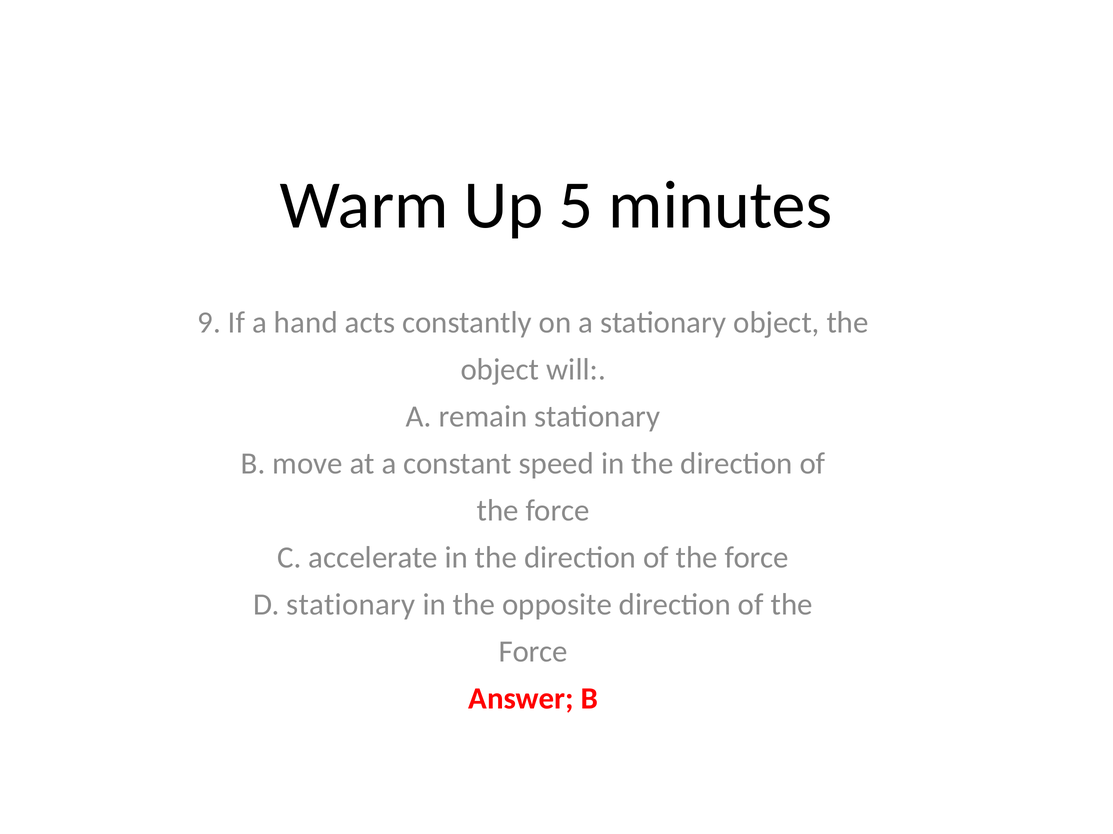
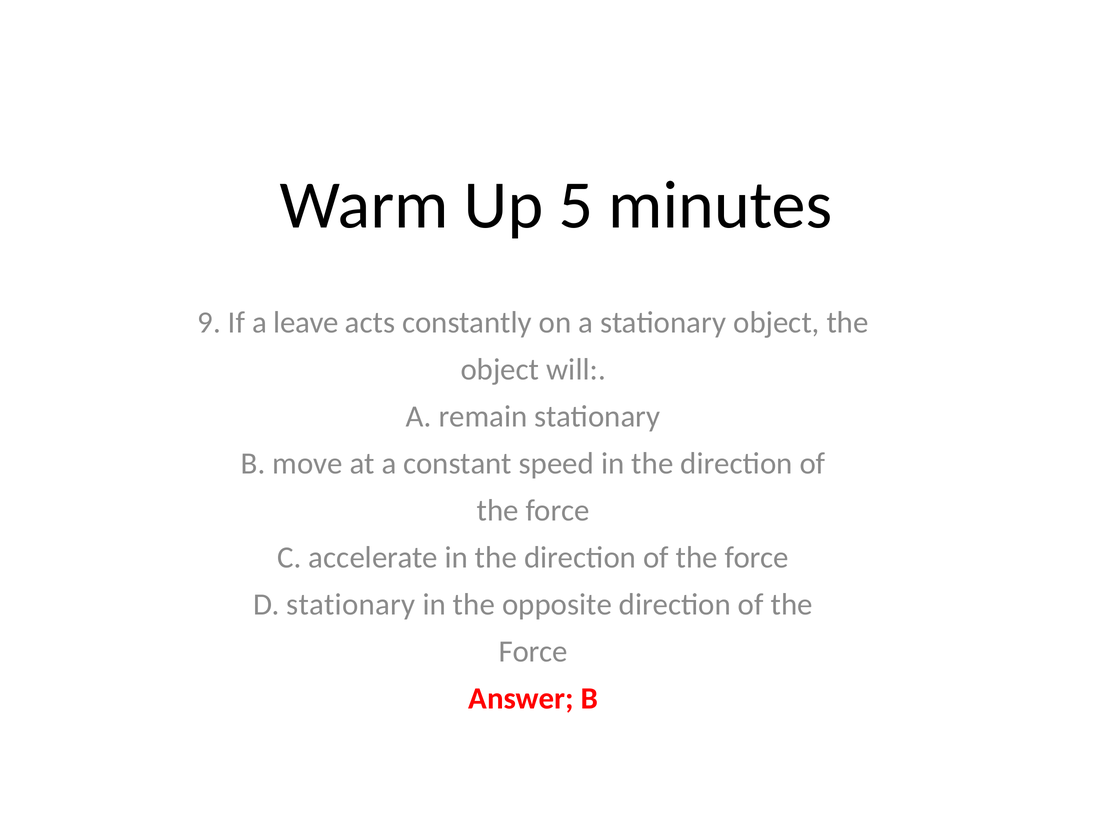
hand: hand -> leave
